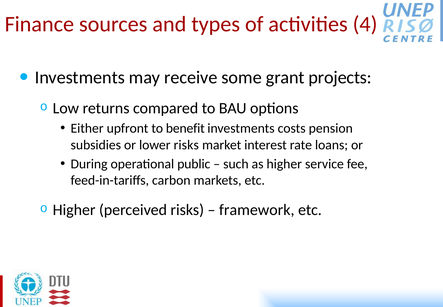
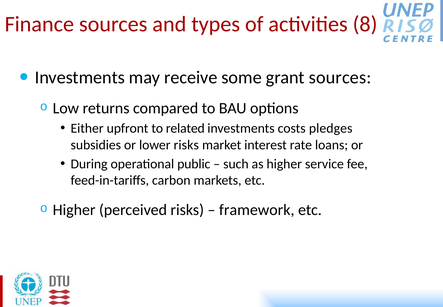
4: 4 -> 8
grant projects: projects -> sources
benefit: benefit -> related
pension: pension -> pledges
